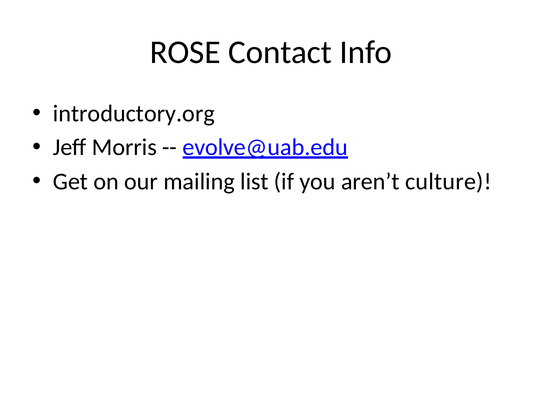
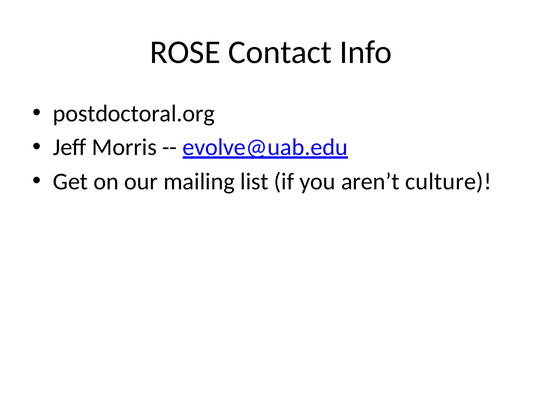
introductory.org: introductory.org -> postdoctoral.org
